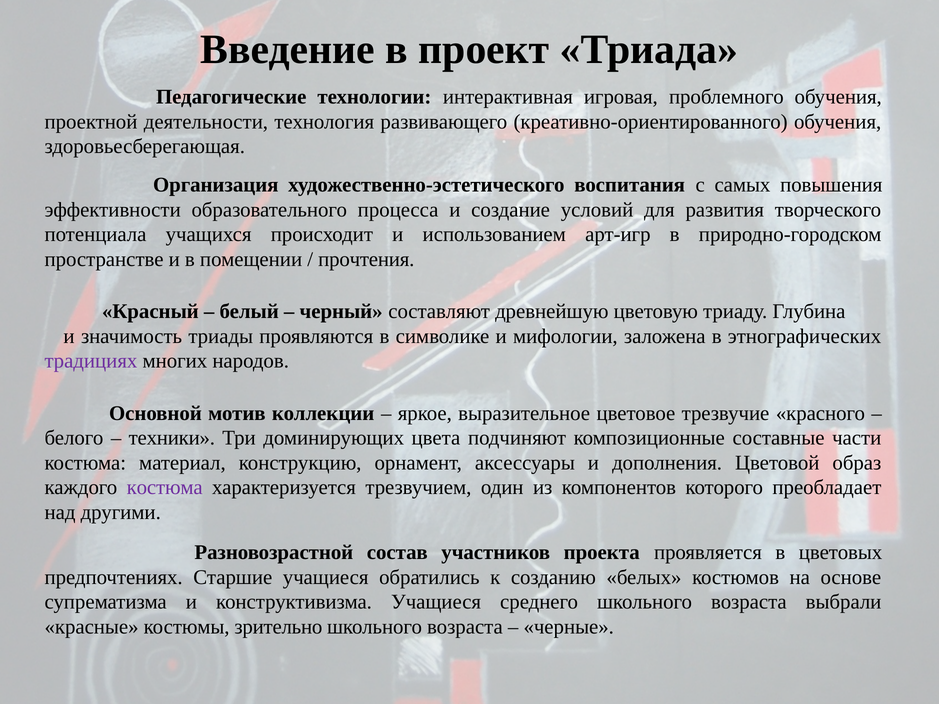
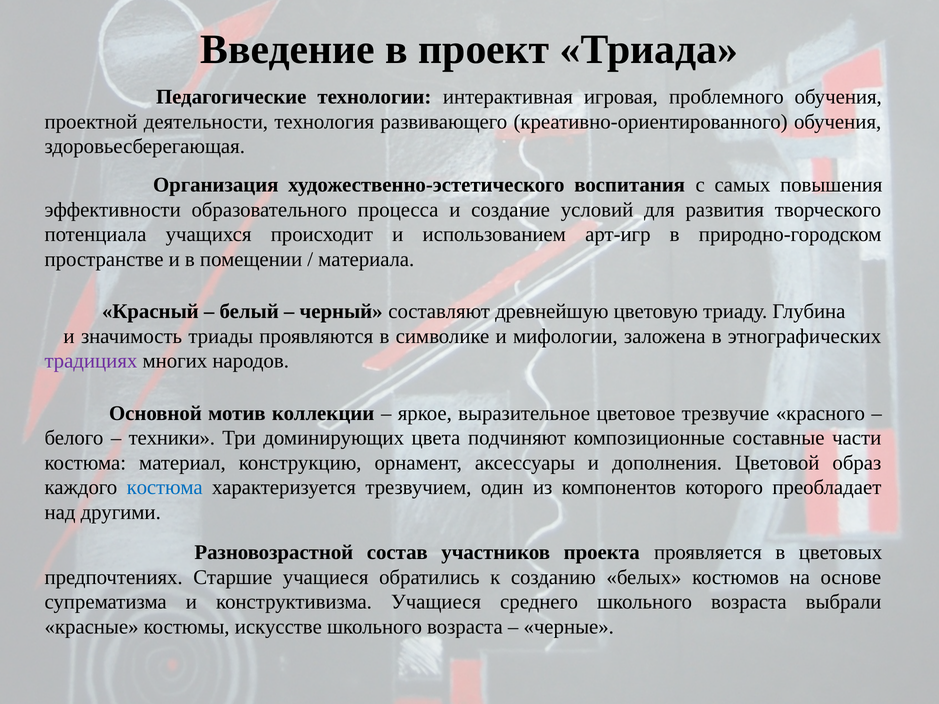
прочтения: прочтения -> материала
костюма at (165, 488) colour: purple -> blue
зрительно: зрительно -> искусстве
